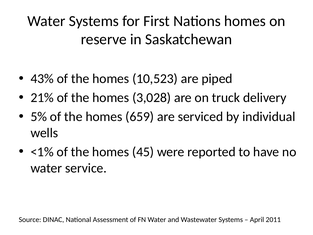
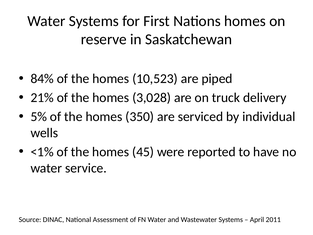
43%: 43% -> 84%
659: 659 -> 350
